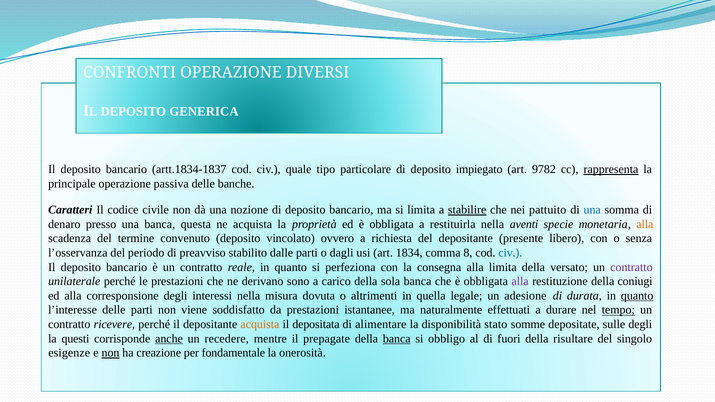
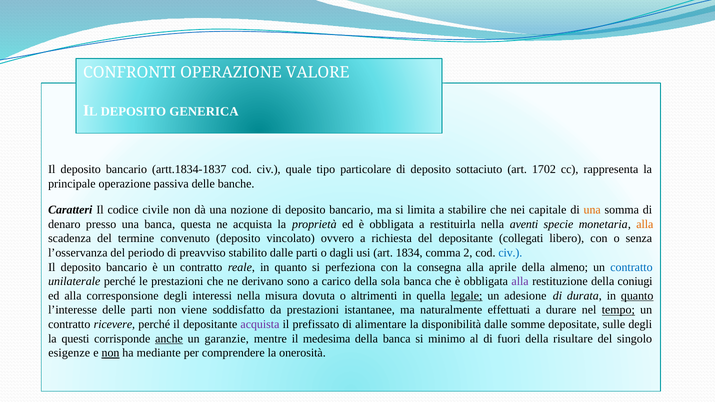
DIVERSI: DIVERSI -> VALORE
impiegato: impiegato -> sottaciuto
9782: 9782 -> 1702
rappresenta underline: present -> none
stabilire underline: present -> none
pattuito: pattuito -> capitale
una at (592, 210) colour: blue -> orange
presente: presente -> collegati
8: 8 -> 2
alla limita: limita -> aprile
versato: versato -> almeno
contratto at (631, 267) colour: purple -> blue
legale underline: none -> present
acquista at (260, 324) colour: orange -> purple
depositata: depositata -> prefissato
disponibilità stato: stato -> dalle
recedere: recedere -> garanzie
prepagate: prepagate -> medesima
banca at (397, 339) underline: present -> none
obbligo: obbligo -> minimo
creazione: creazione -> mediante
fondamentale: fondamentale -> comprendere
